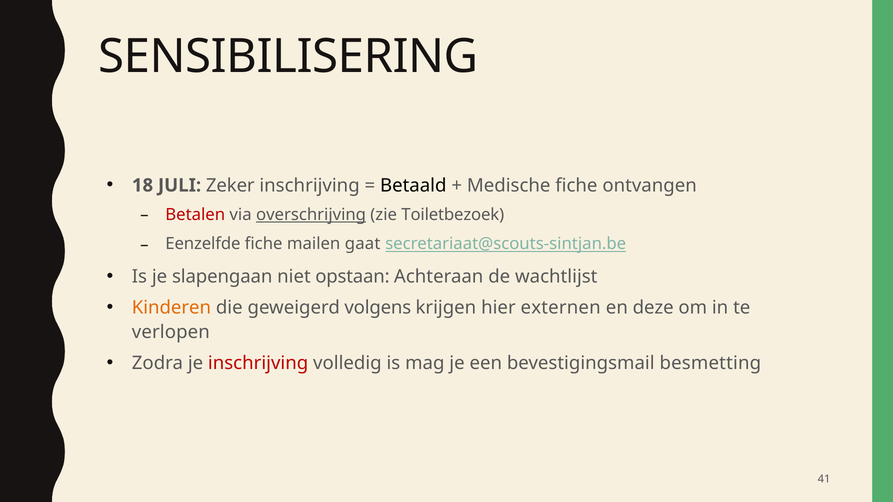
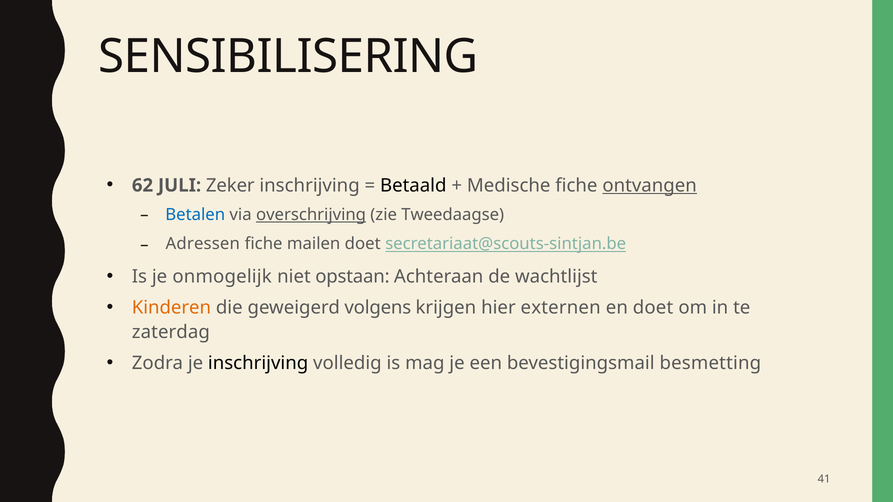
18: 18 -> 62
ontvangen underline: none -> present
Betalen colour: red -> blue
Toiletbezoek: Toiletbezoek -> Tweedaagse
Eenzelfde: Eenzelfde -> Adressen
mailen gaat: gaat -> doet
slapengaan: slapengaan -> onmogelijk
en deze: deze -> doet
verlopen: verlopen -> zaterdag
inschrijving at (258, 364) colour: red -> black
